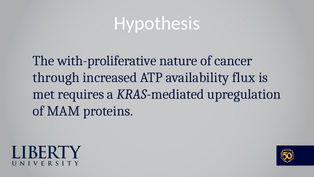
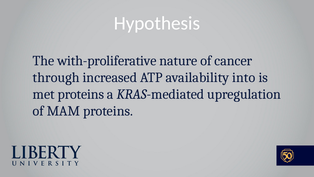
flux: flux -> into
met requires: requires -> proteins
